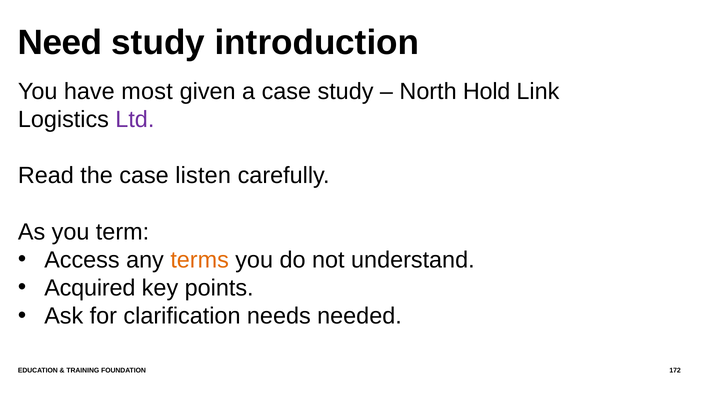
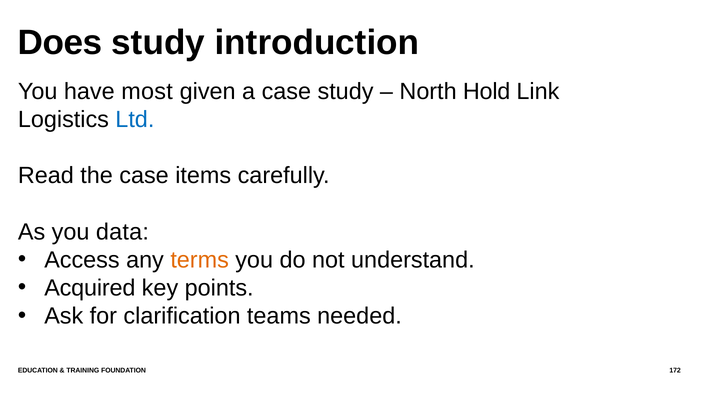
Need: Need -> Does
Ltd colour: purple -> blue
listen: listen -> items
term: term -> data
needs: needs -> teams
